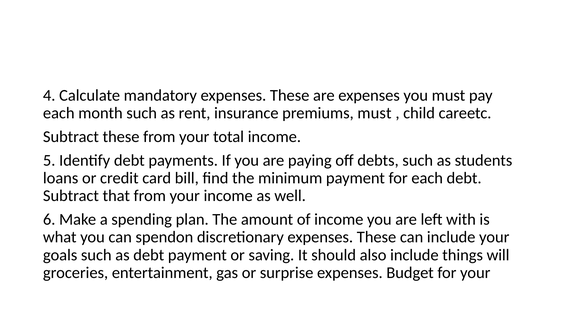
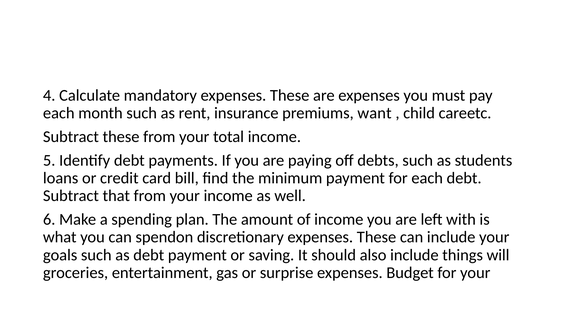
premiums must: must -> want
